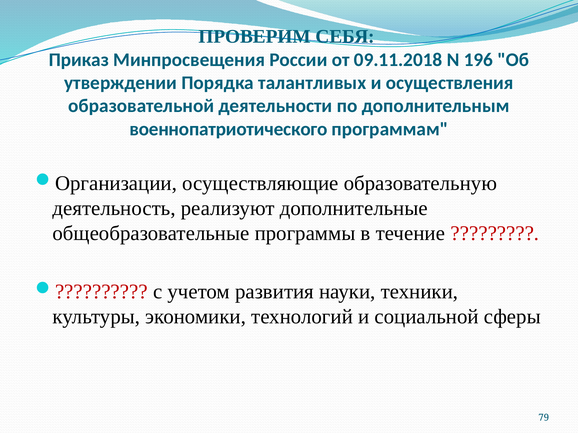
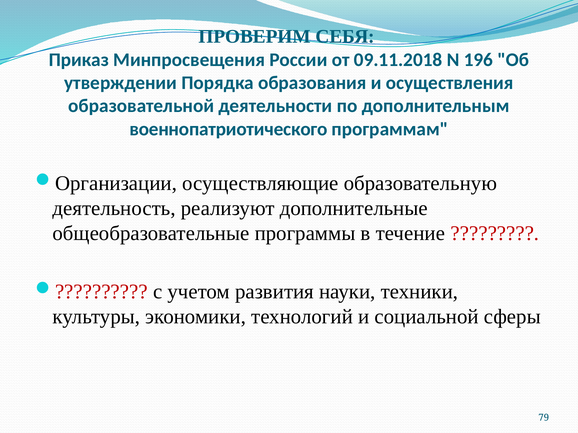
талантливых: талантливых -> образования
